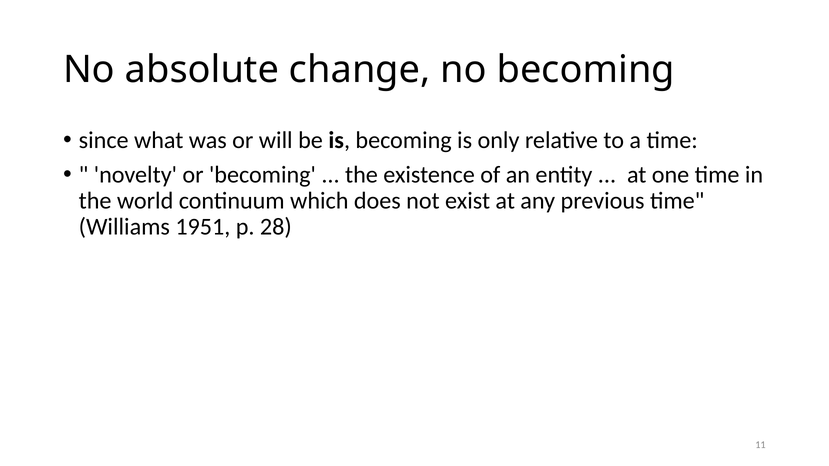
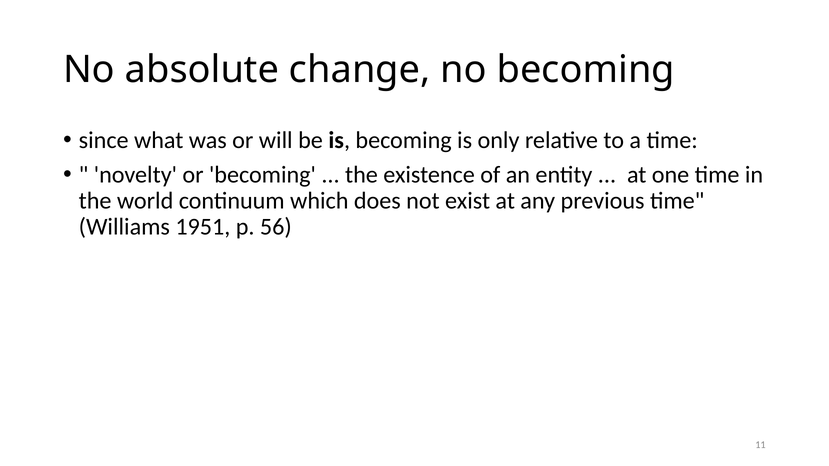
28: 28 -> 56
